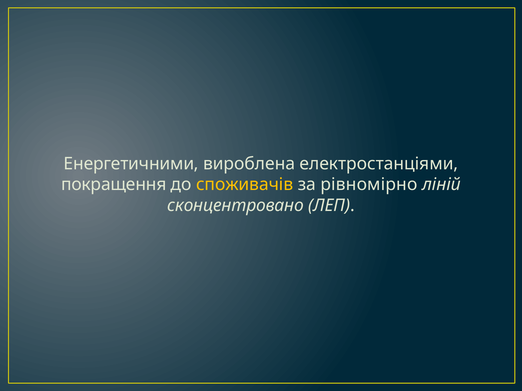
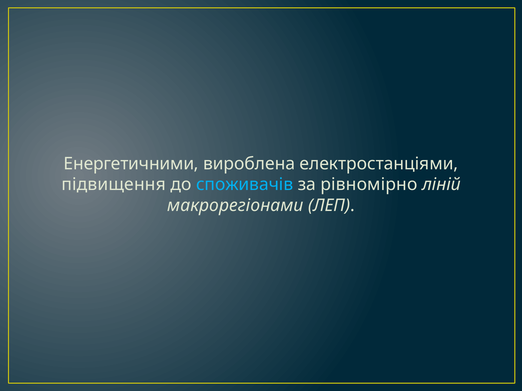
покращення: покращення -> підвищення
споживачів colour: yellow -> light blue
сконцентровано: сконцентровано -> макрорегіонами
